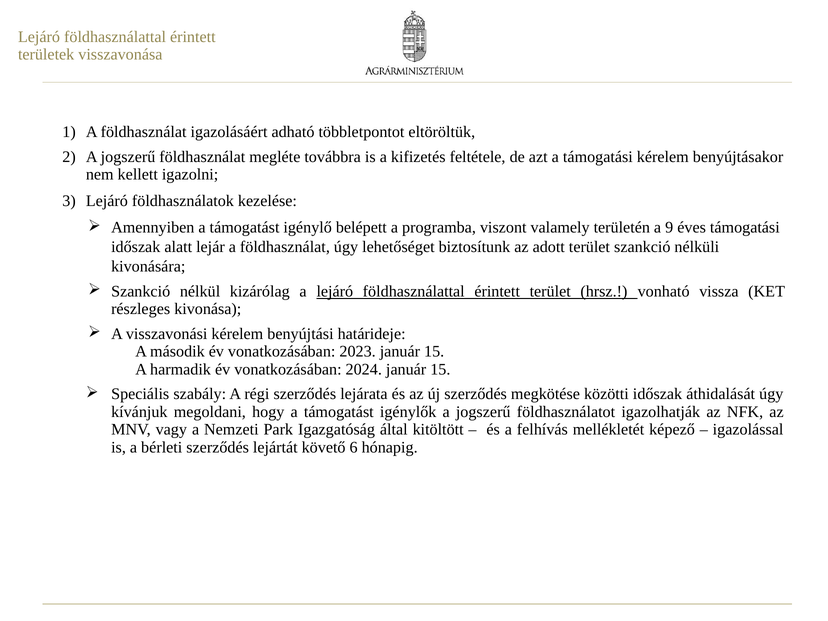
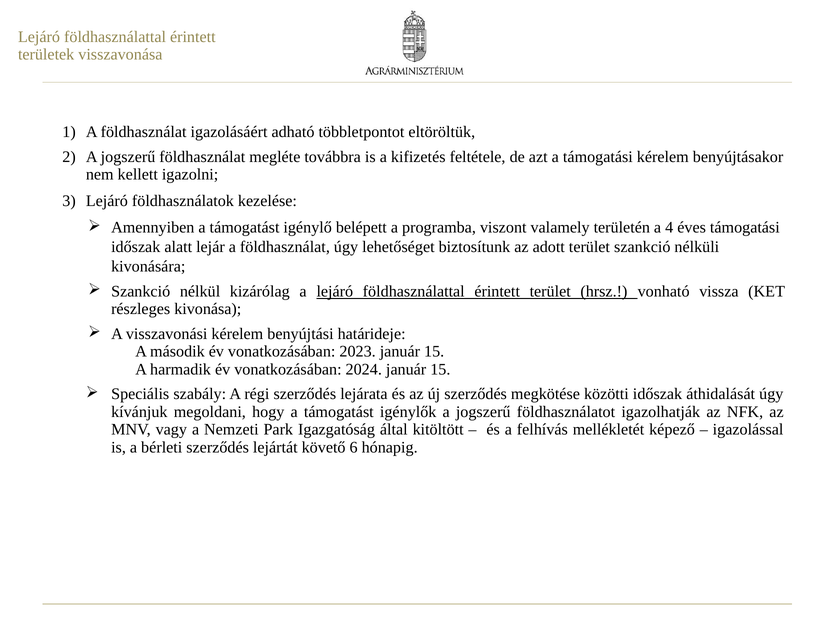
9: 9 -> 4
